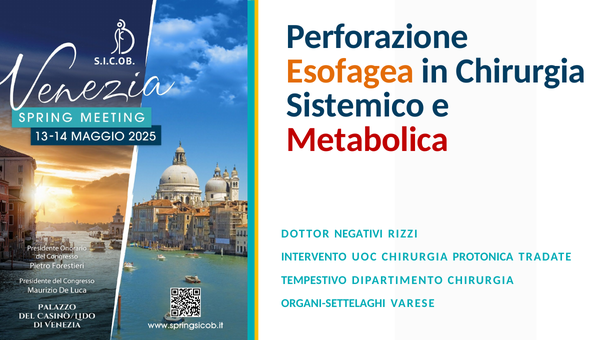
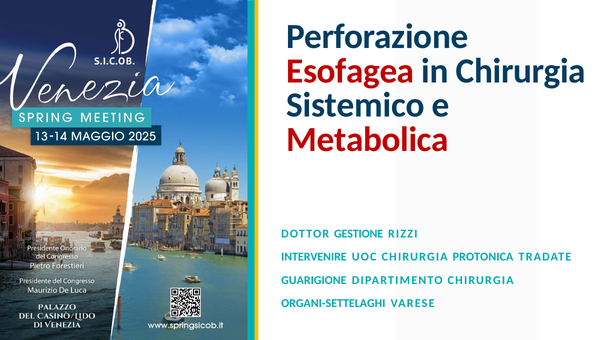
Esofagea colour: orange -> red
NEGATIVI: NEGATIVI -> GESTIONE
INTERVENTO: INTERVENTO -> INTERVENIRE
TEMPESTIVO: TEMPESTIVO -> GUARIGIONE
